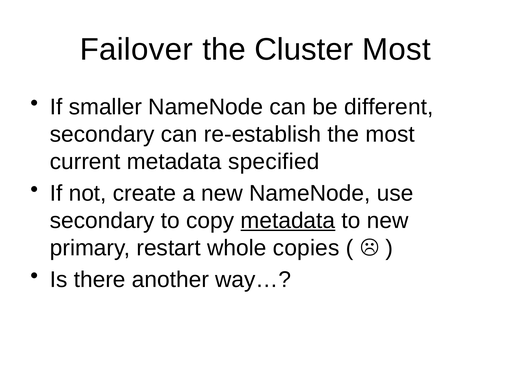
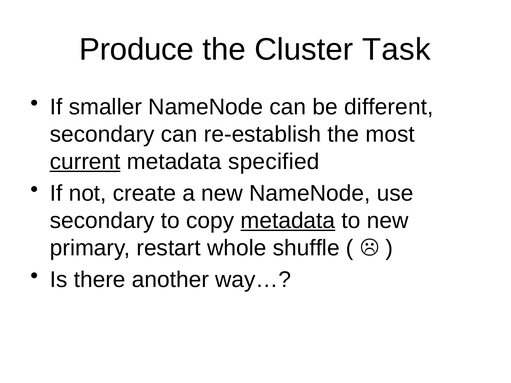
Failover: Failover -> Produce
Cluster Most: Most -> Task
current underline: none -> present
copies: copies -> shuffle
